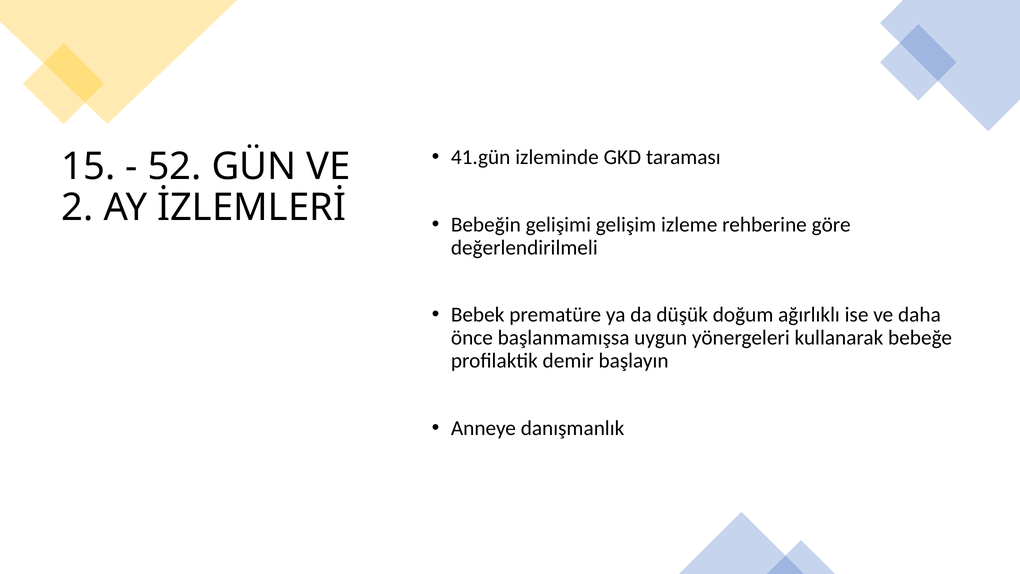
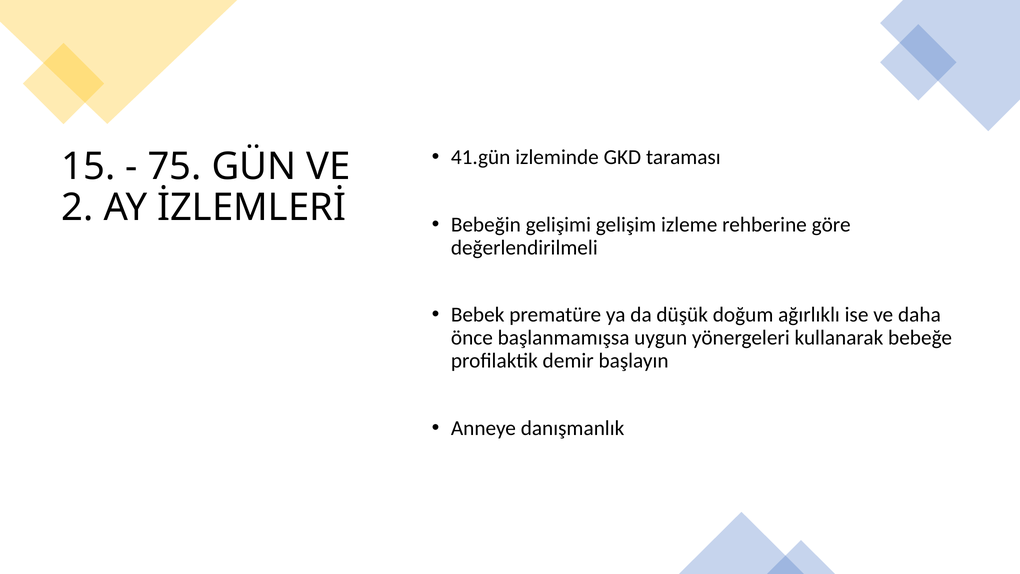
52: 52 -> 75
